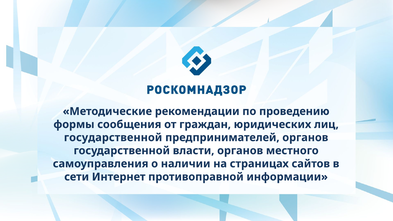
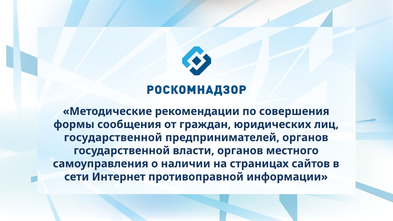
проведению: проведению -> совершения
